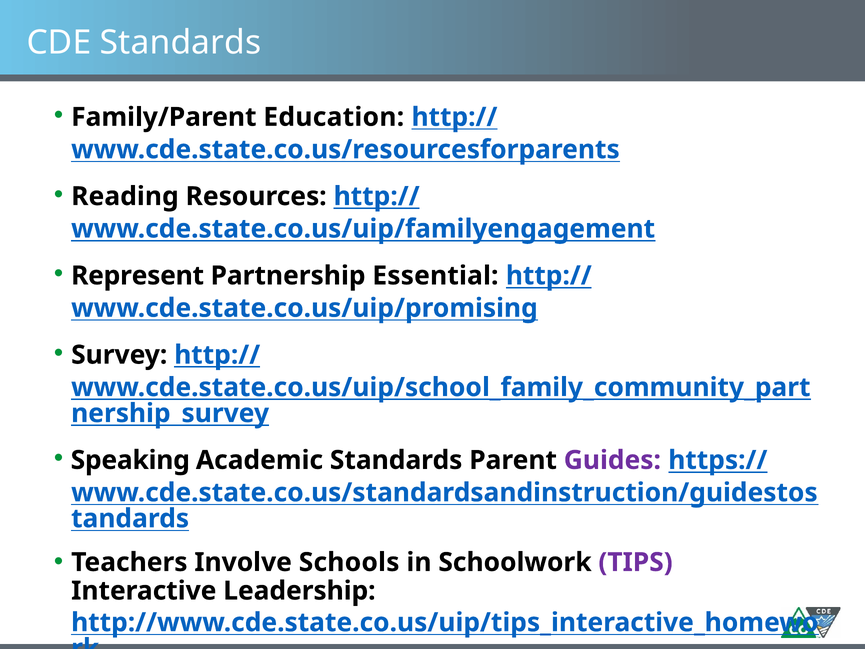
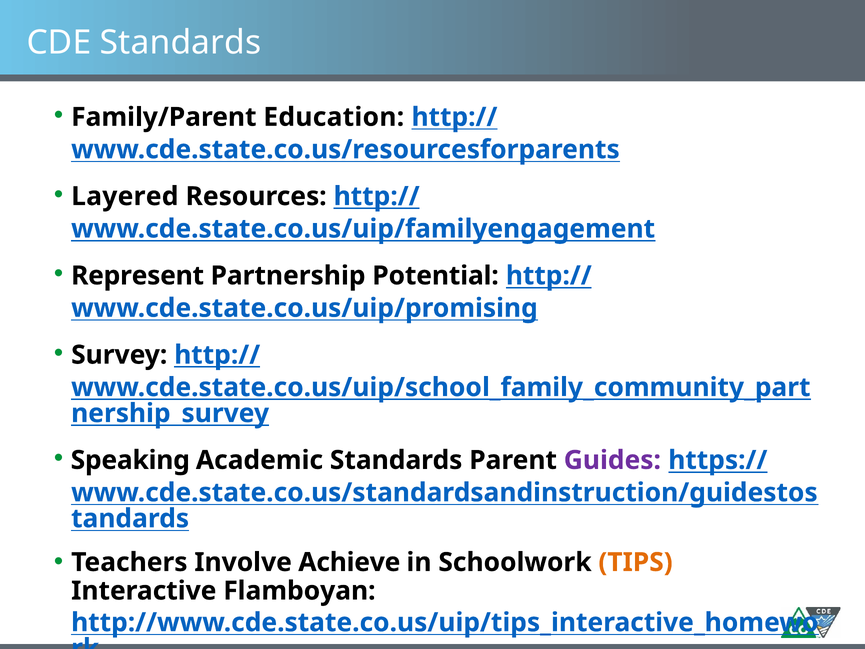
Reading: Reading -> Layered
Essential: Essential -> Potential
Schools: Schools -> Achieve
TIPS colour: purple -> orange
Leadership: Leadership -> Flamboyan
